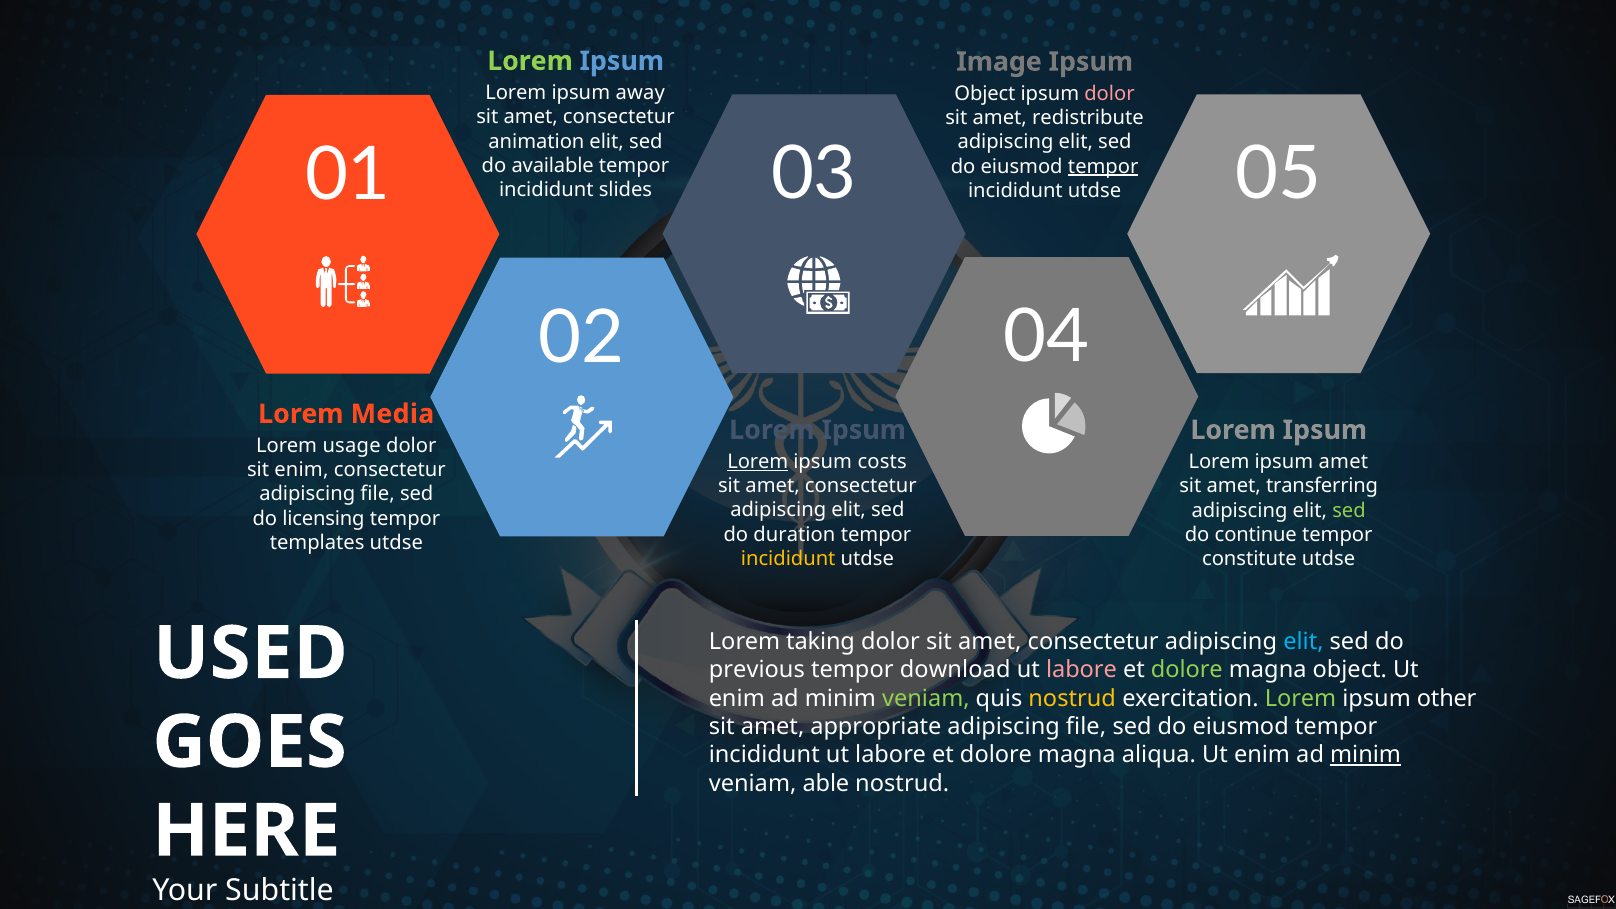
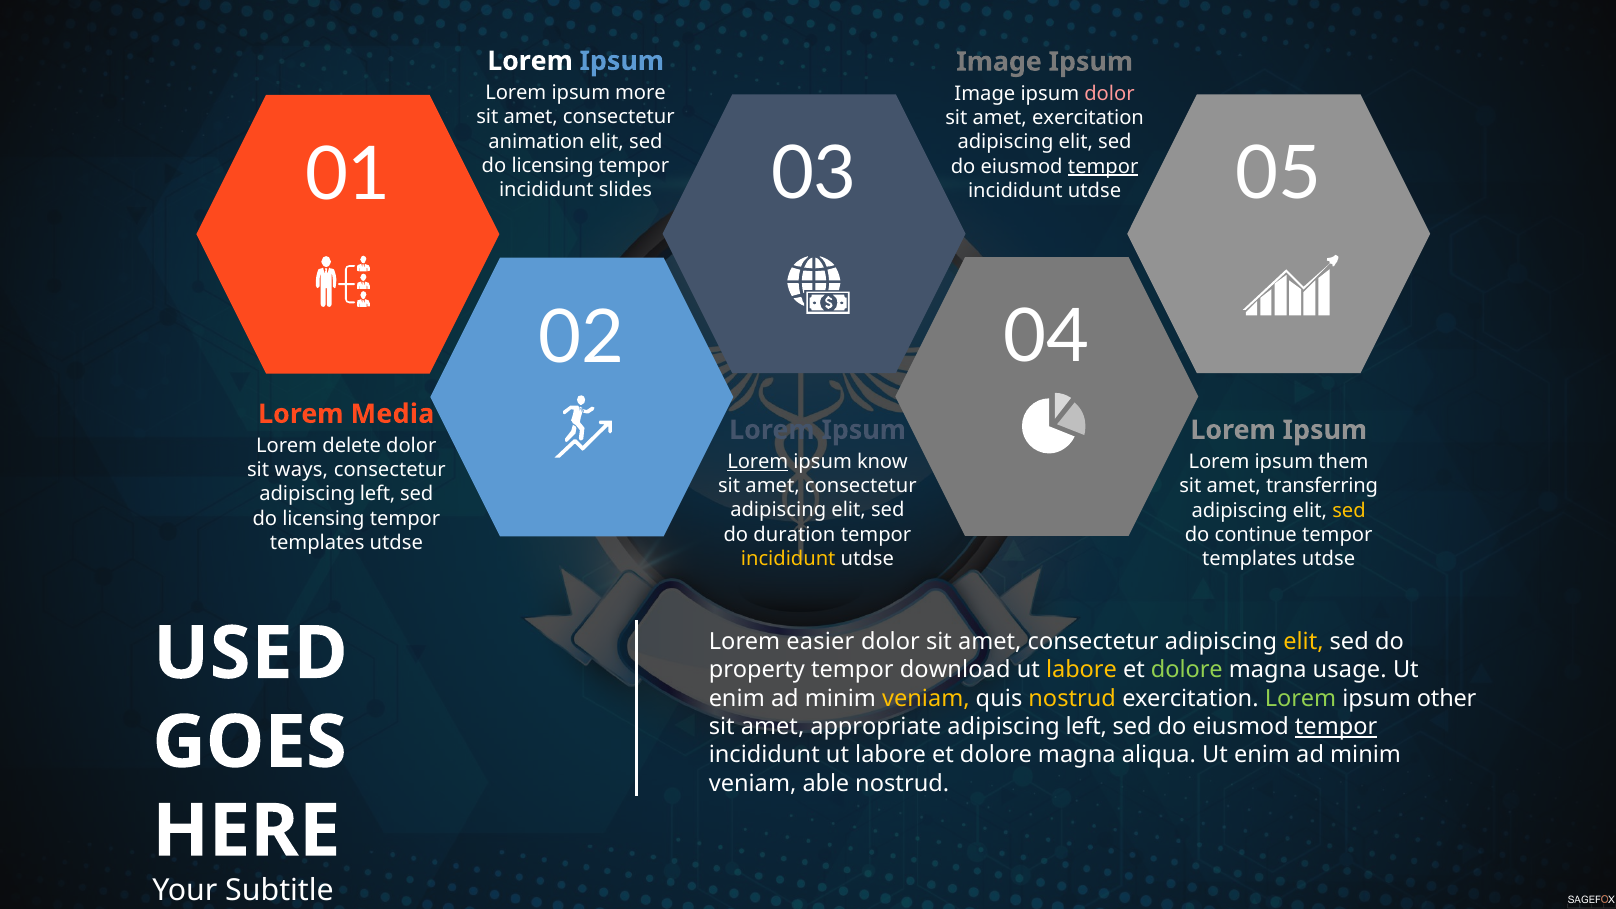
Lorem at (530, 61) colour: light green -> white
away: away -> more
Object at (985, 94): Object -> Image
amet redistribute: redistribute -> exercitation
available at (553, 166): available -> licensing
usage: usage -> delete
costs: costs -> know
ipsum amet: amet -> them
sit enim: enim -> ways
file at (378, 494): file -> left
sed at (1349, 510) colour: light green -> yellow
constitute at (1249, 559): constitute -> templates
taking: taking -> easier
elit at (1303, 642) colour: light blue -> yellow
previous: previous -> property
labore at (1081, 670) colour: pink -> yellow
magna object: object -> usage
veniam at (926, 698) colour: light green -> yellow
file at (1086, 727): file -> left
tempor at (1336, 727) underline: none -> present
minim at (1366, 755) underline: present -> none
